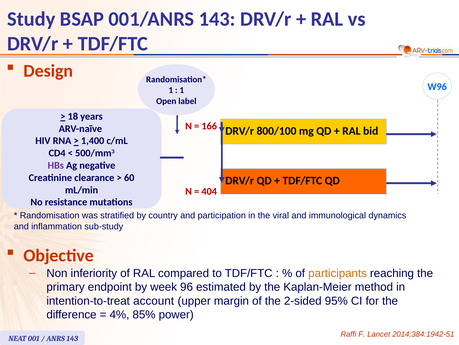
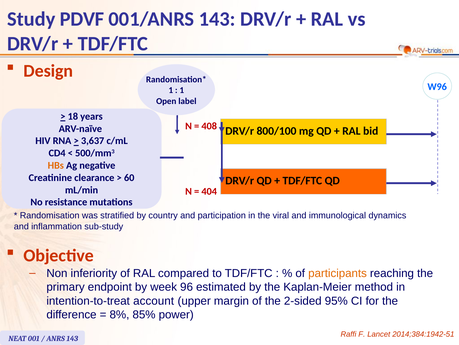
BSAP: BSAP -> PDVF
166: 166 -> 408
1,400: 1,400 -> 3,637
HBs colour: purple -> orange
4%: 4% -> 8%
